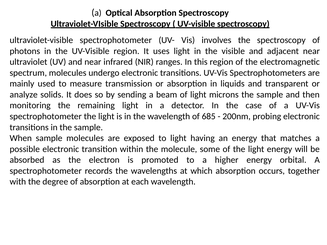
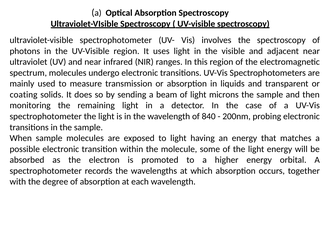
analyze: analyze -> coating
685: 685 -> 840
